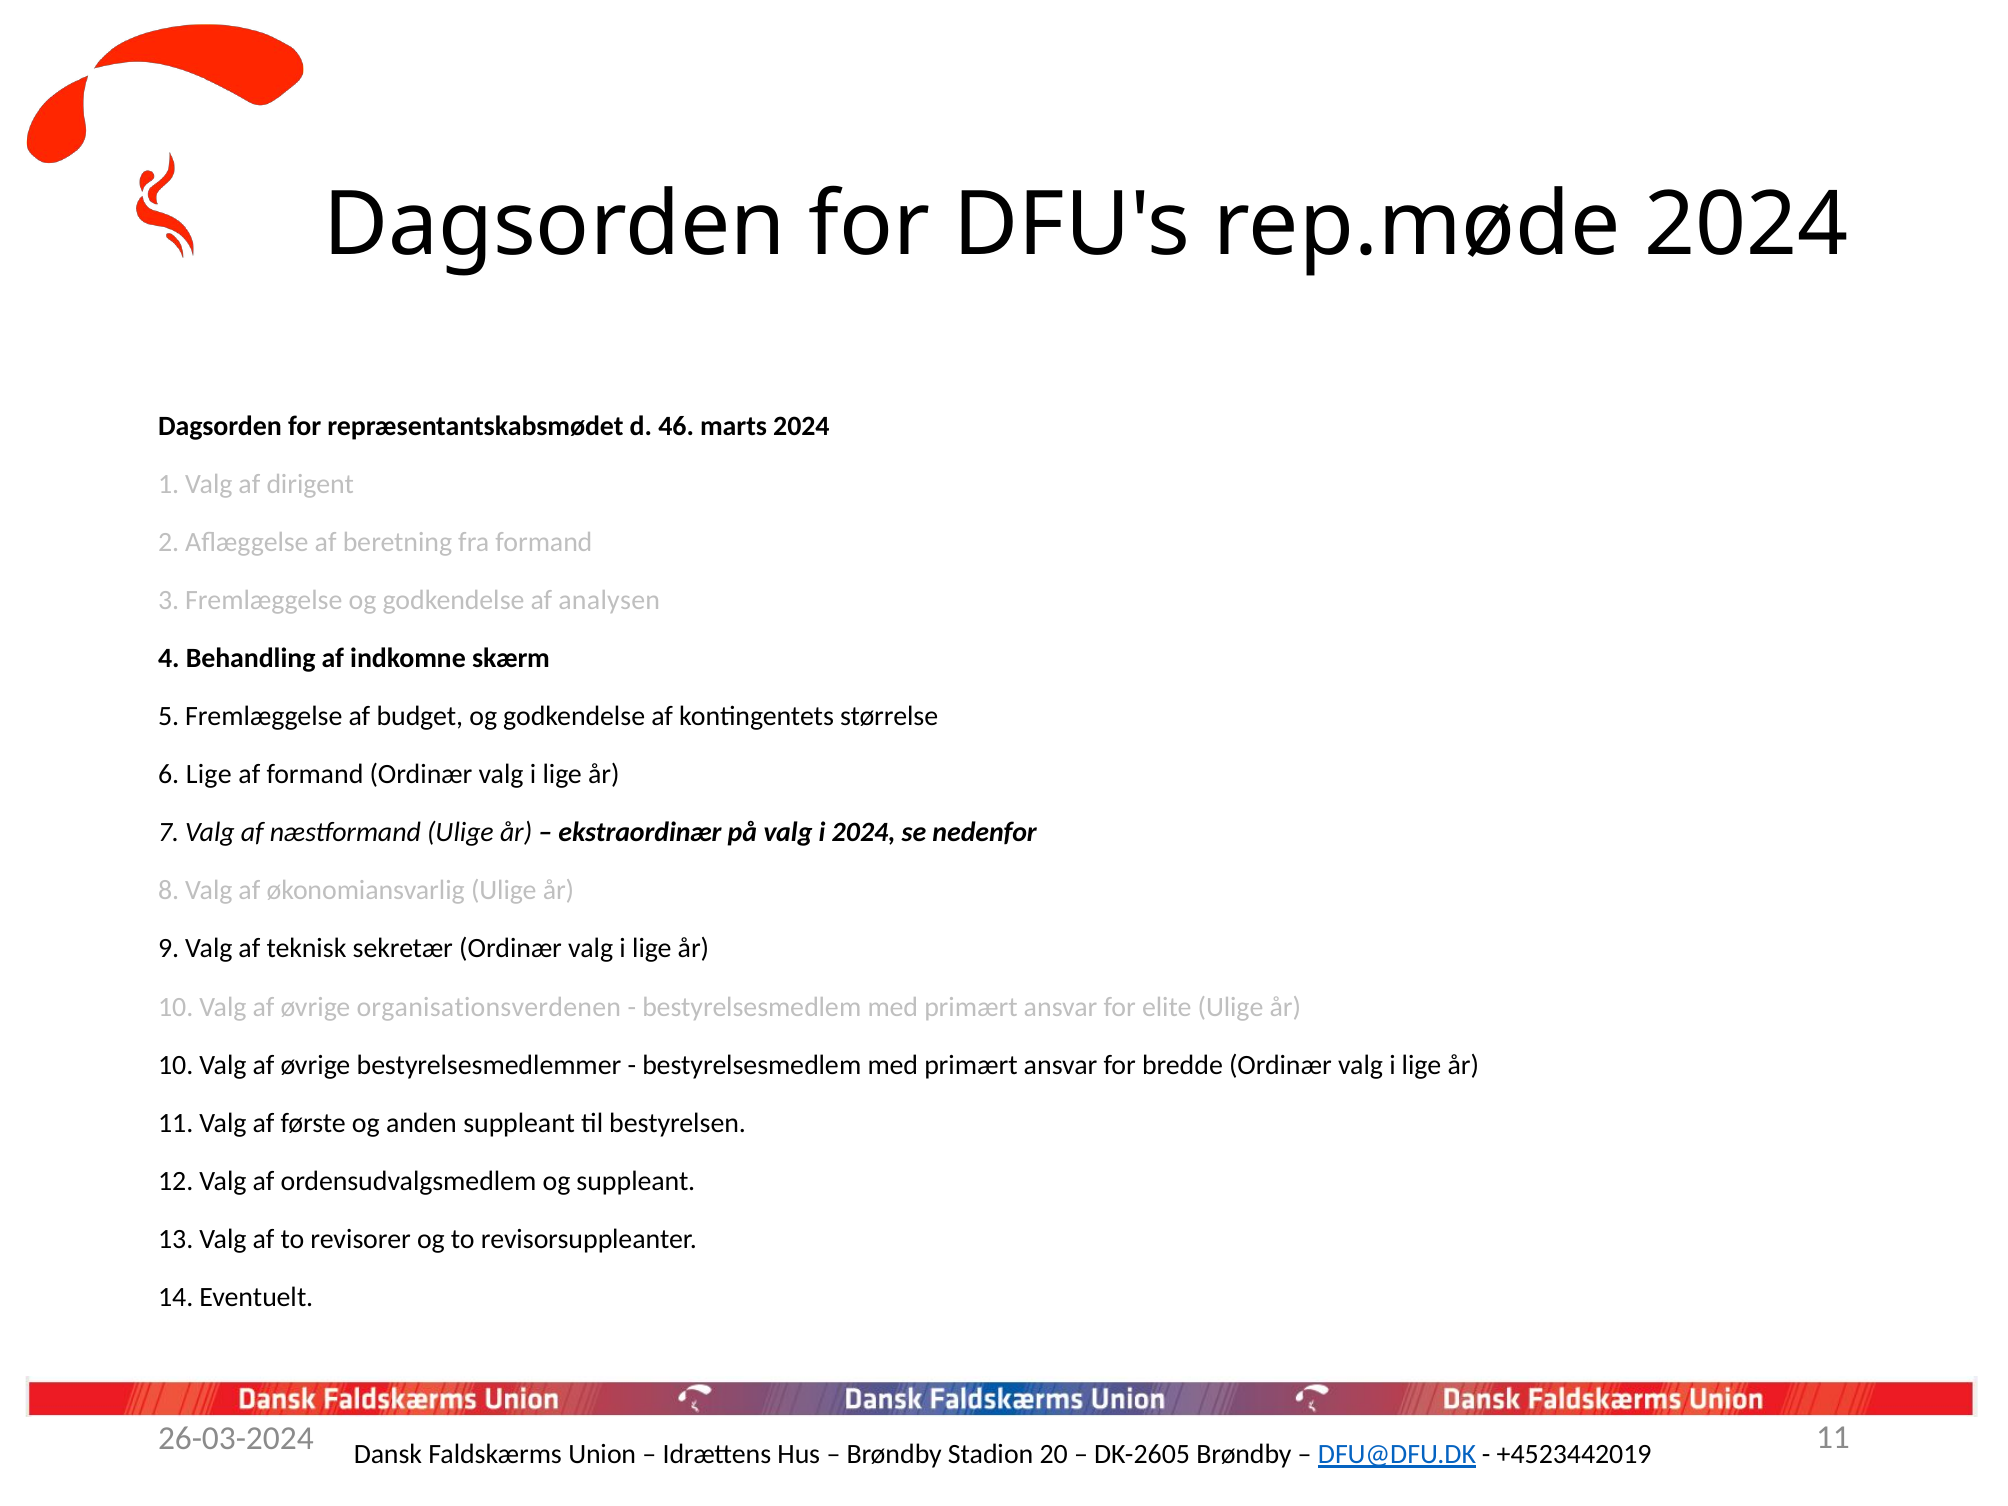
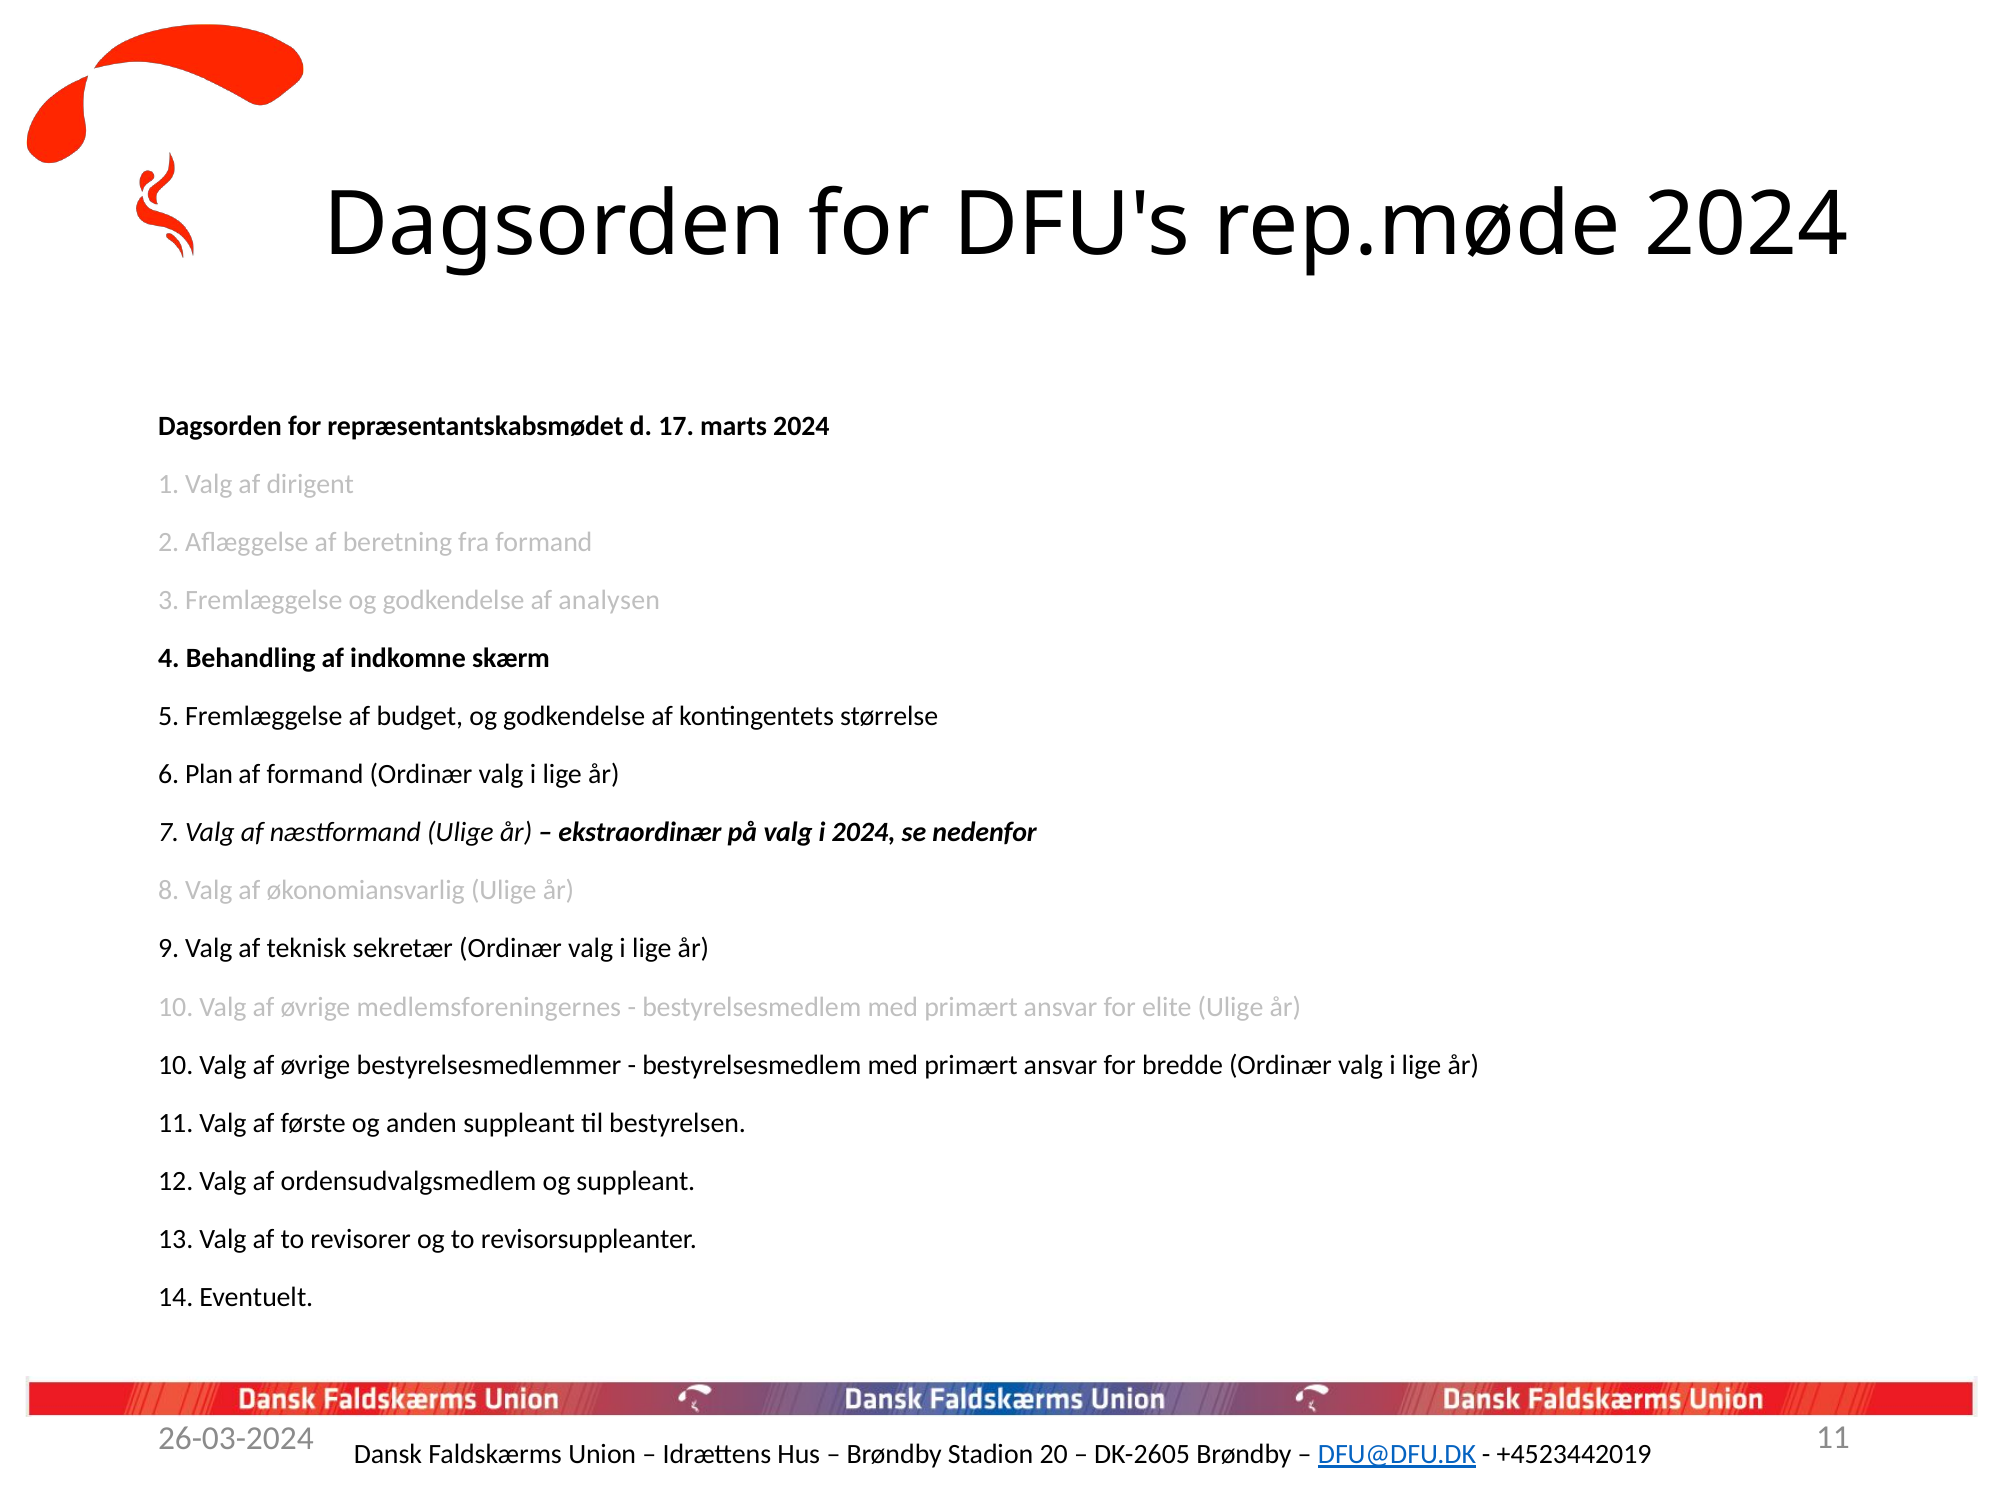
46: 46 -> 17
6 Lige: Lige -> Plan
organisationsverdenen: organisationsverdenen -> medlemsforeningernes
